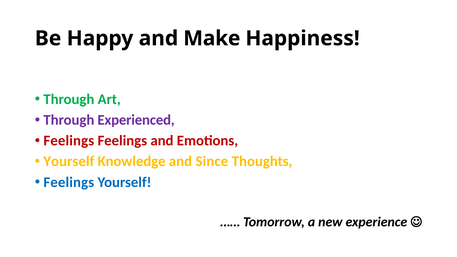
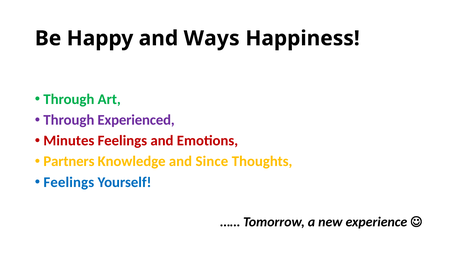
Make: Make -> Ways
Feelings at (69, 141): Feelings -> Minutes
Yourself at (69, 161): Yourself -> Partners
